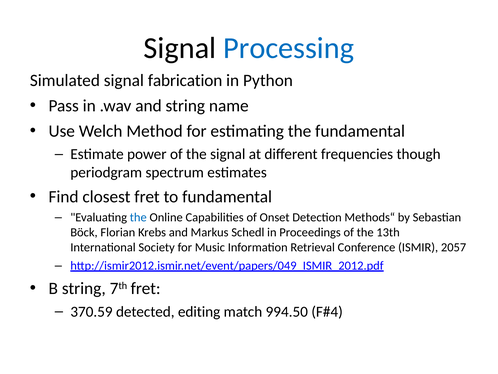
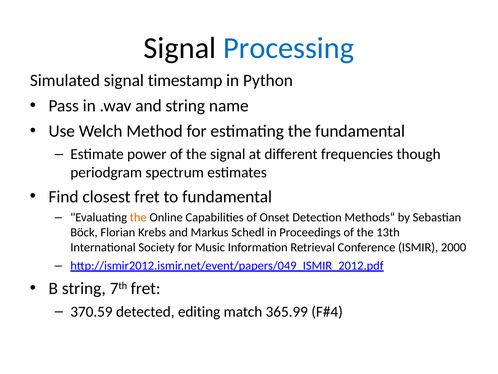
fabrication: fabrication -> timestamp
the at (138, 217) colour: blue -> orange
2057: 2057 -> 2000
994.50: 994.50 -> 365.99
